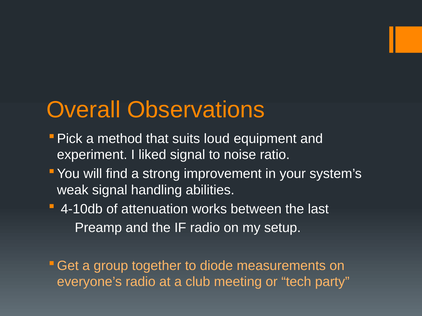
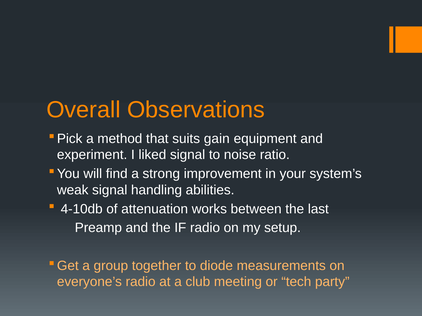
loud: loud -> gain
